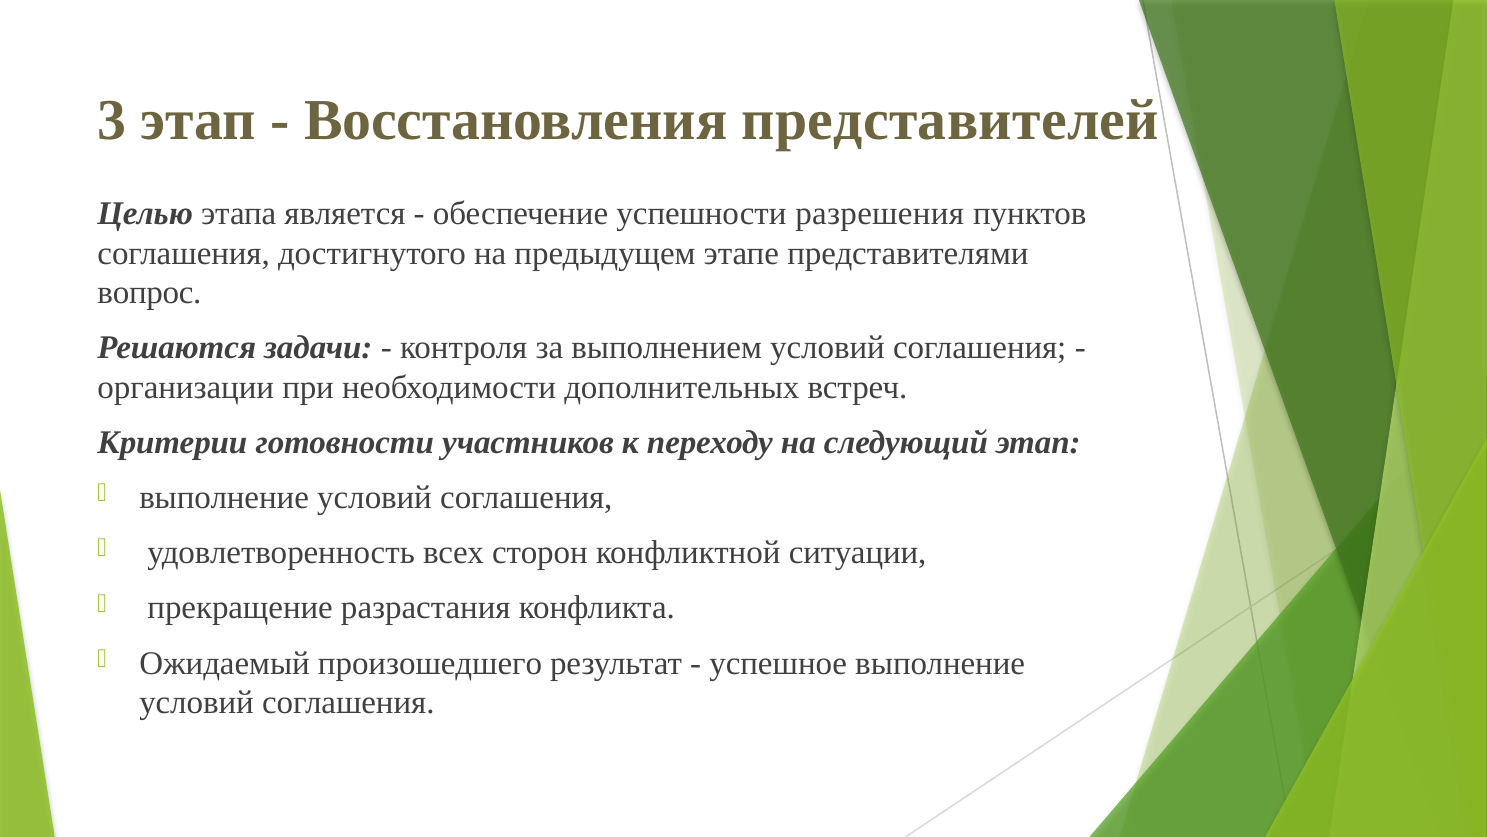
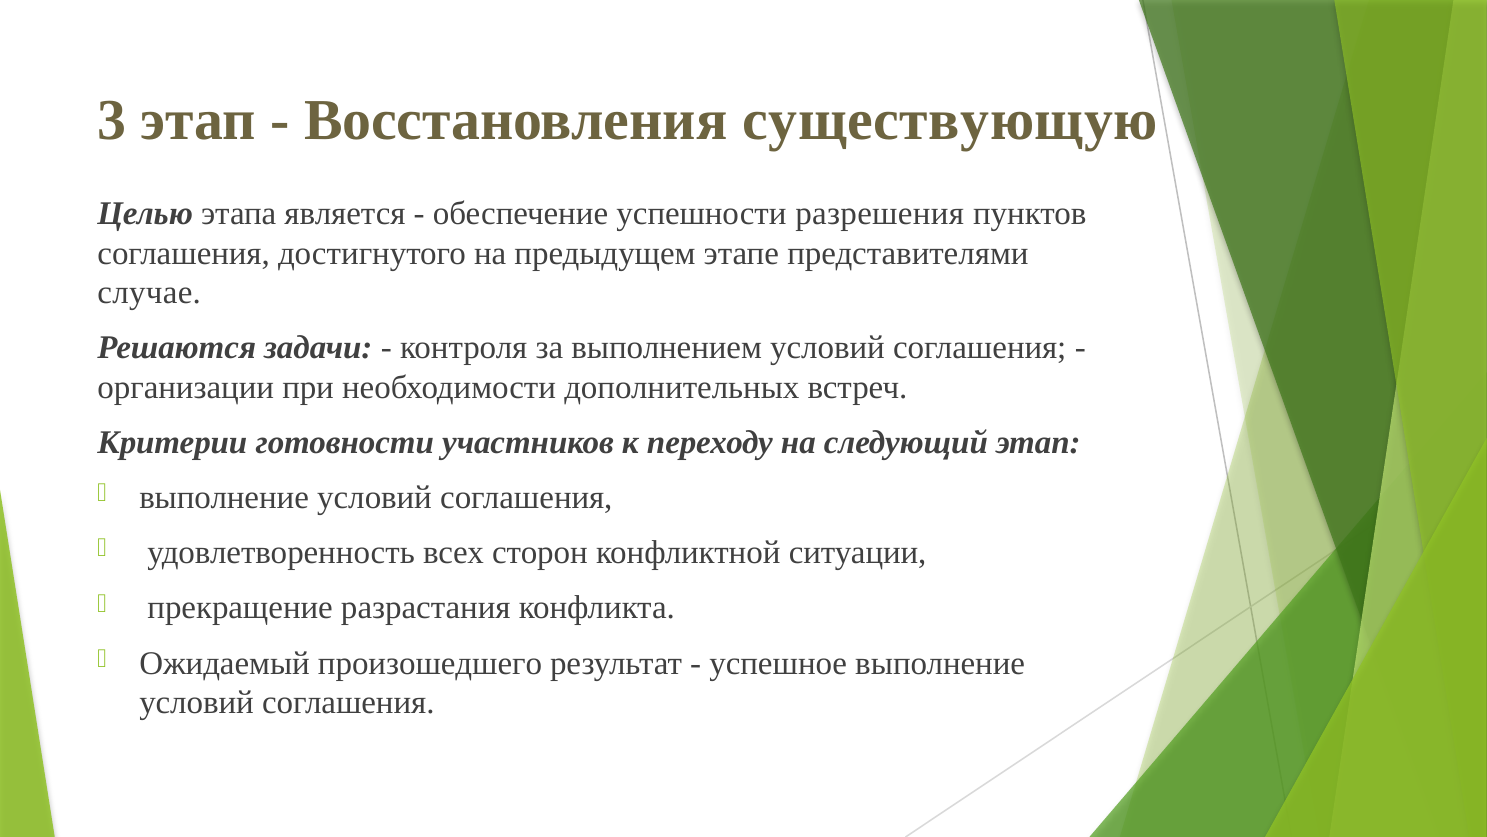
представителей: представителей -> существующую
вопрос: вопрос -> случае
